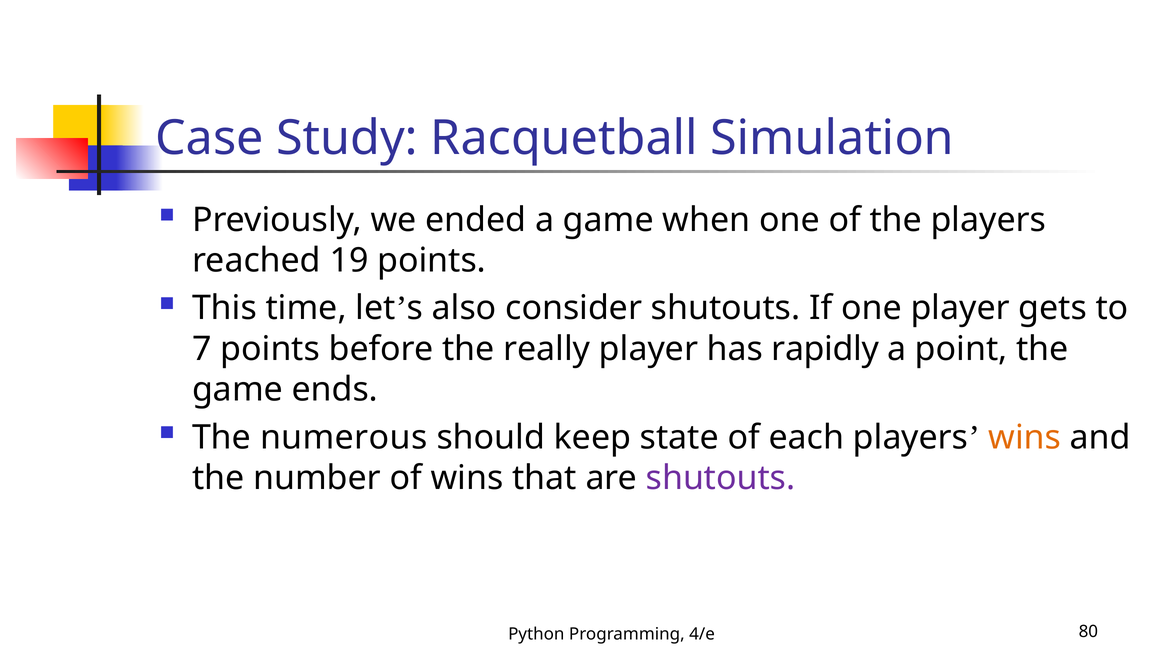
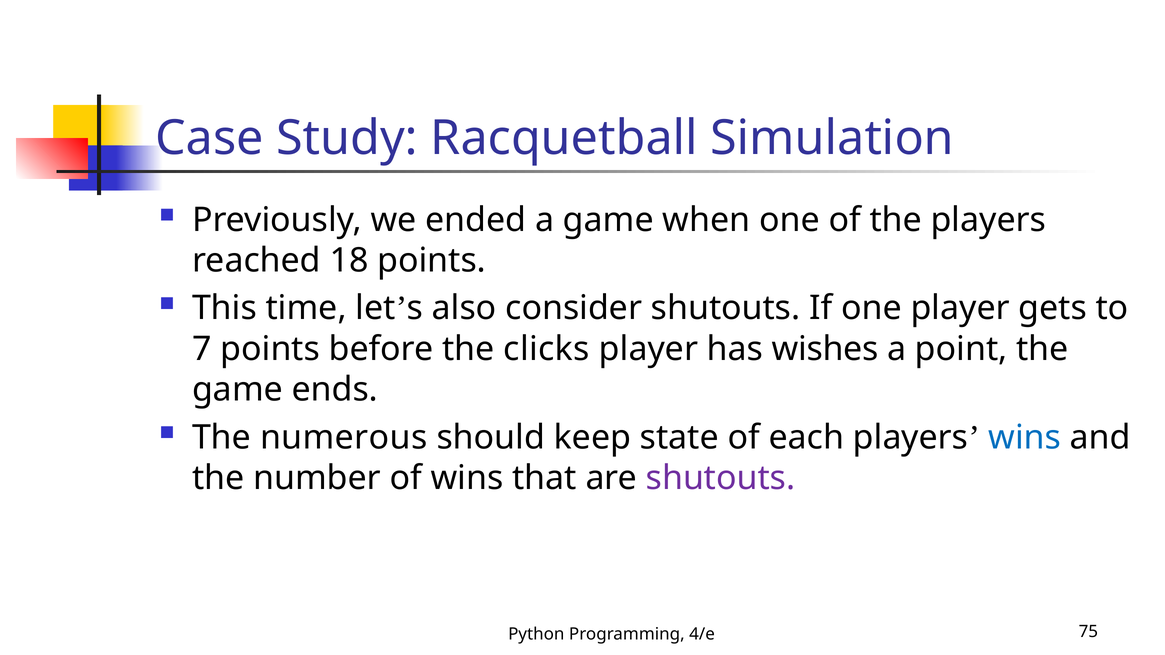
19: 19 -> 18
really: really -> clicks
rapidly: rapidly -> wishes
wins at (1025, 438) colour: orange -> blue
80: 80 -> 75
